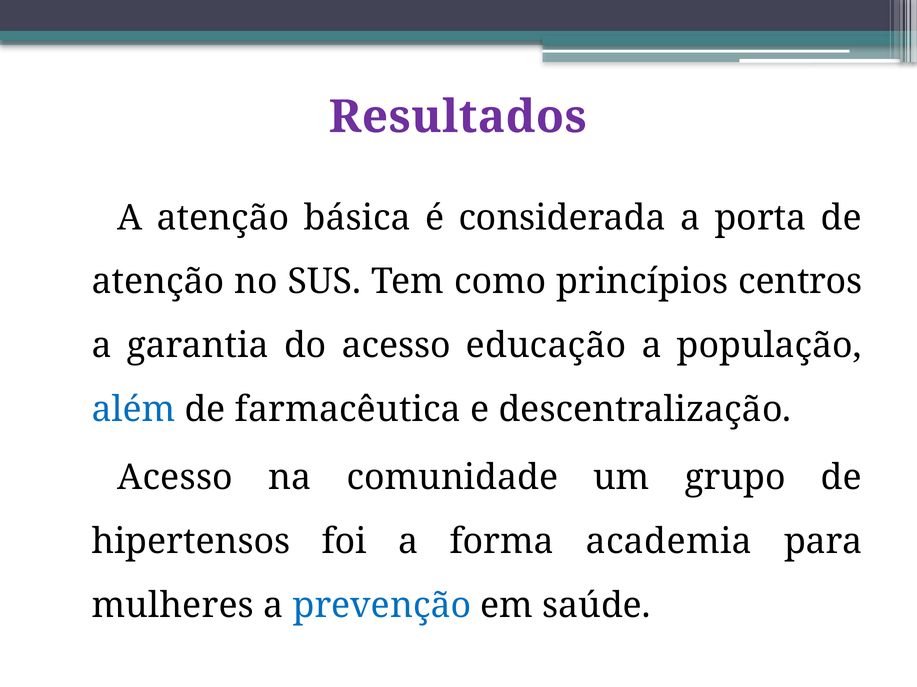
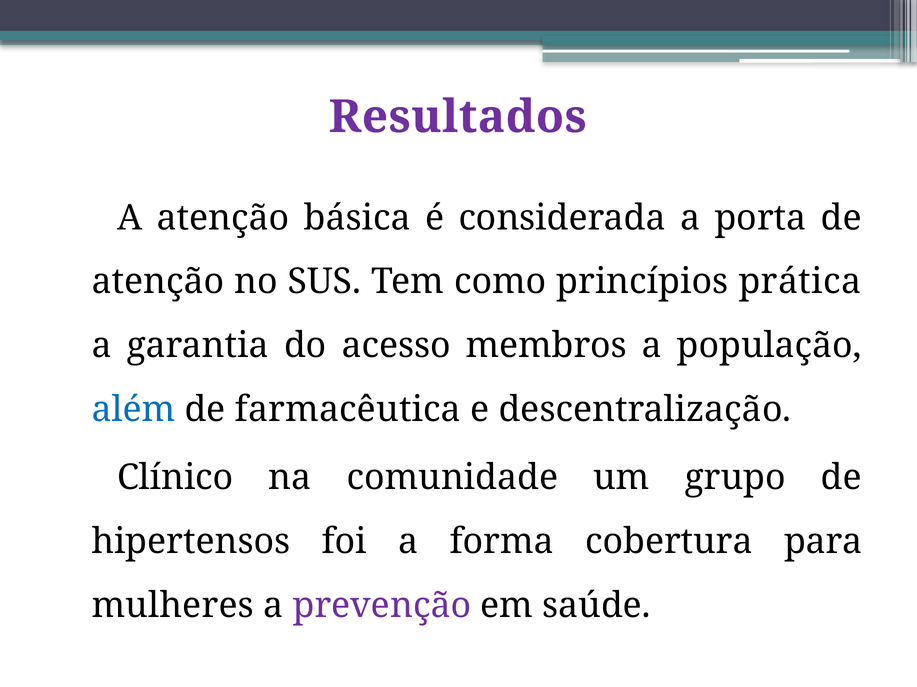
centros: centros -> prática
educação: educação -> membros
Acesso at (175, 478): Acesso -> Clínico
academia: academia -> cobertura
prevenção colour: blue -> purple
